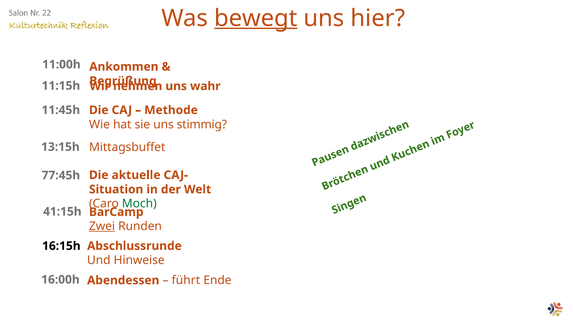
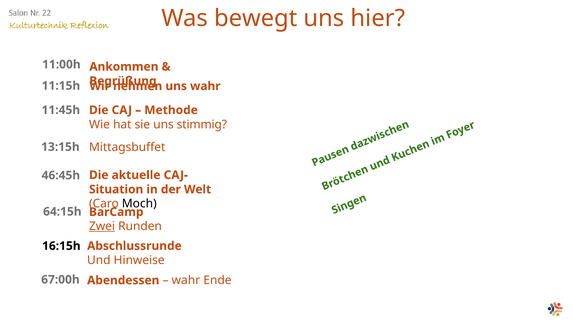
bewegt underline: present -> none
77:45h: 77:45h -> 46:45h
Moch colour: green -> black
41:15h: 41:15h -> 64:15h
16:00h: 16:00h -> 67:00h
führt at (186, 281): führt -> wahr
